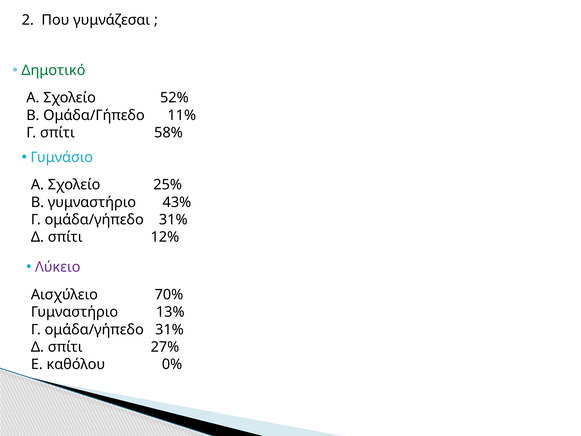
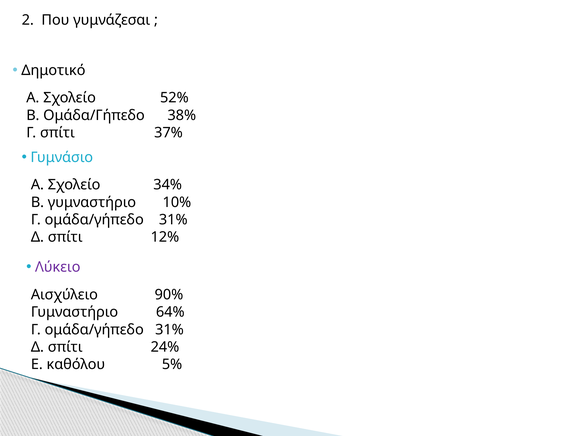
Δημοτικό colour: green -> black
11%: 11% -> 38%
58%: 58% -> 37%
25%: 25% -> 34%
43%: 43% -> 10%
70%: 70% -> 90%
13%: 13% -> 64%
27%: 27% -> 24%
0%: 0% -> 5%
